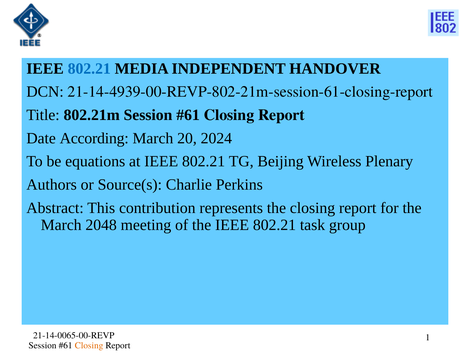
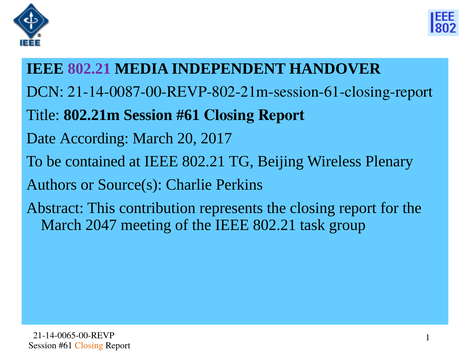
802.21 at (89, 68) colour: blue -> purple
21-14-4939-00-REVP-802-21m-session-61-closing-report: 21-14-4939-00-REVP-802-21m-session-61-closing-report -> 21-14-0087-00-REVP-802-21m-session-61-closing-report
2024: 2024 -> 2017
equations: equations -> contained
2048: 2048 -> 2047
